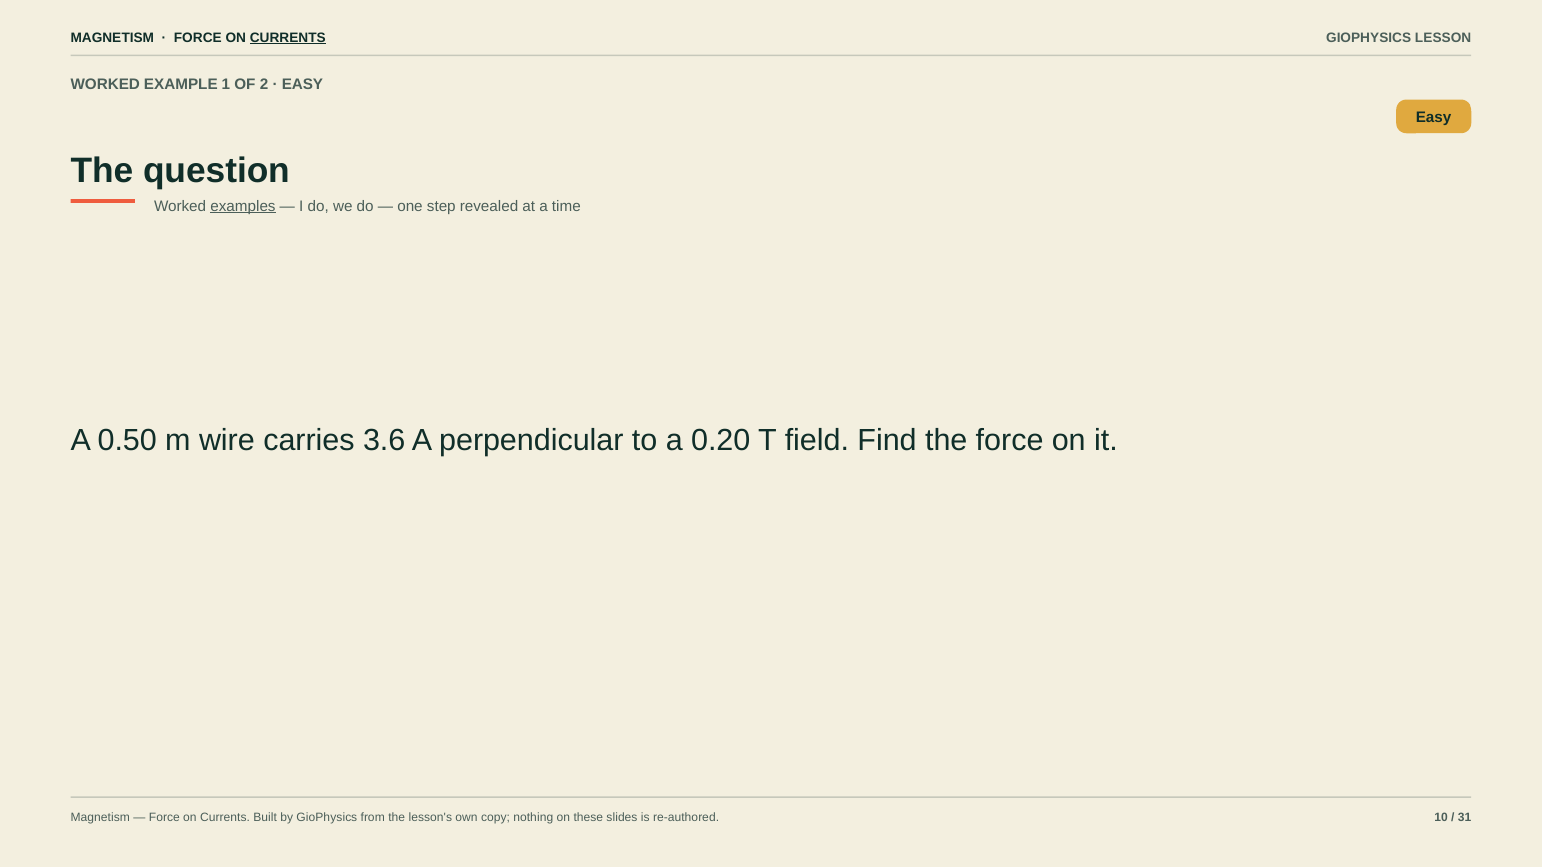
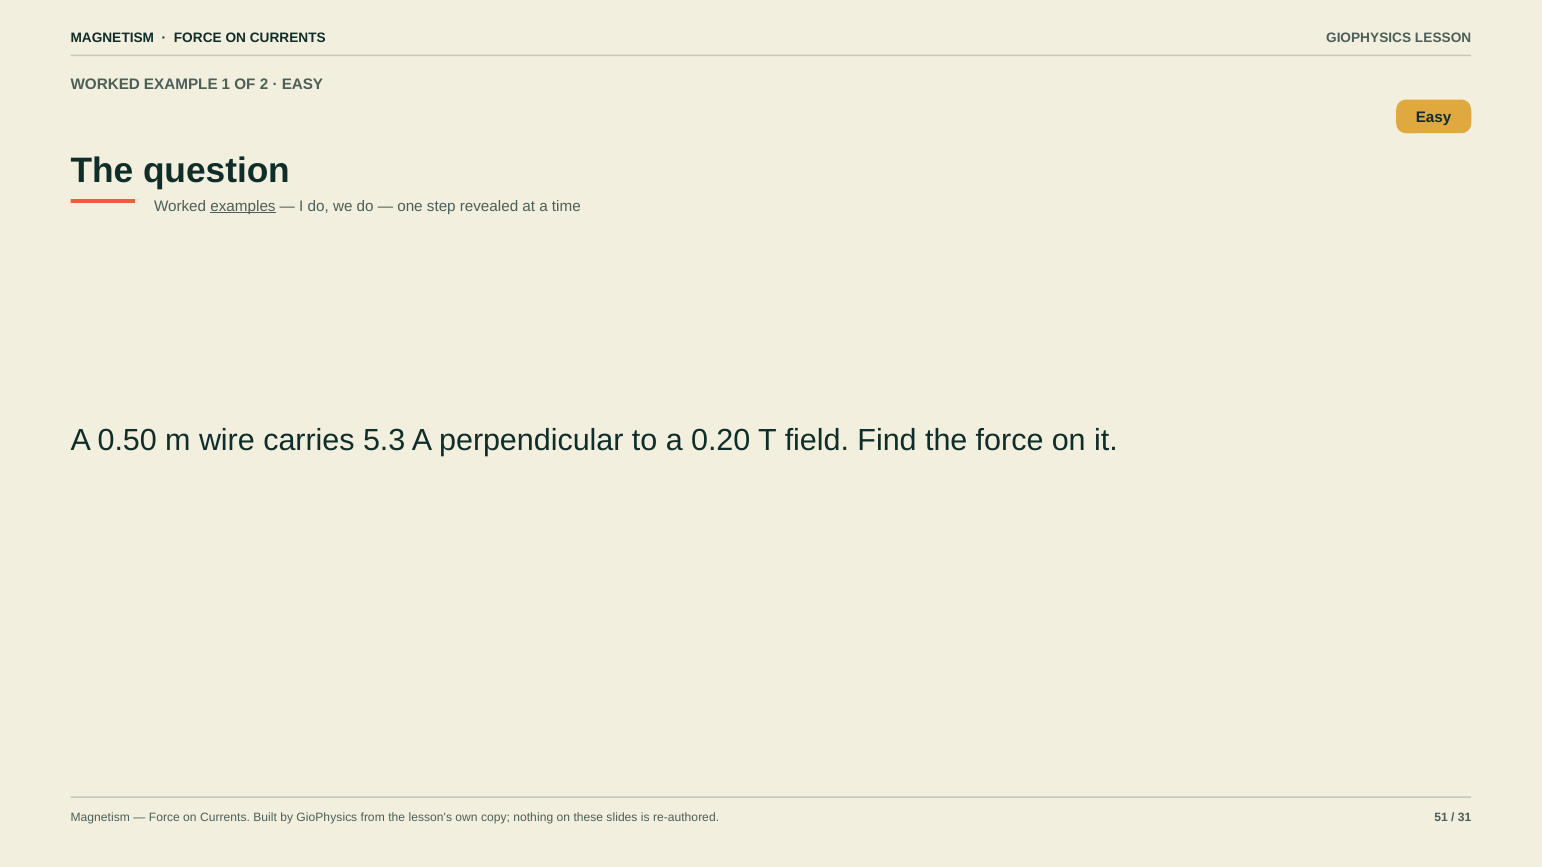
CURRENTS at (288, 38) underline: present -> none
3.6: 3.6 -> 5.3
10: 10 -> 51
